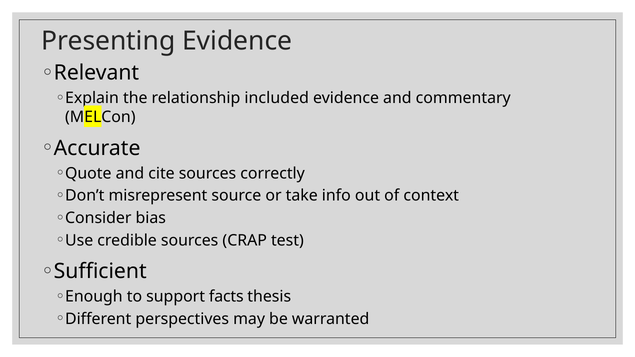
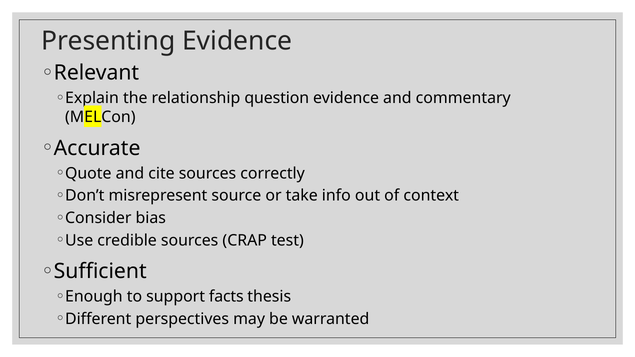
included: included -> question
